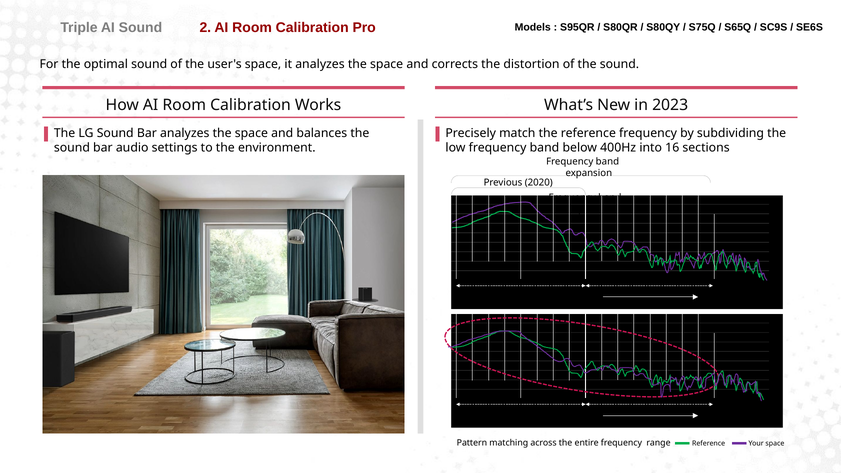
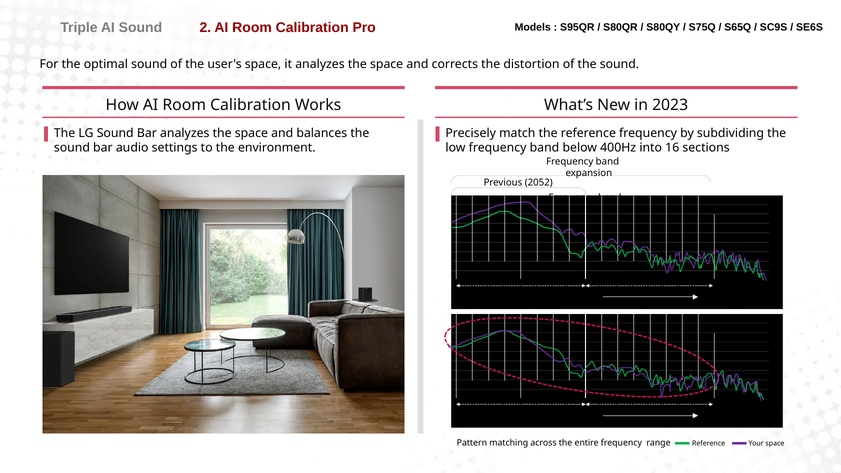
2020: 2020 -> 2052
